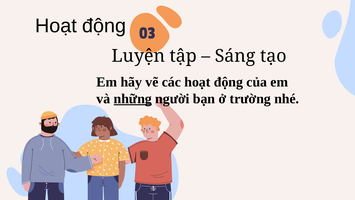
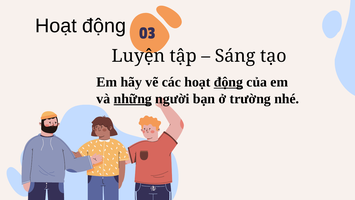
động at (228, 82) underline: none -> present
